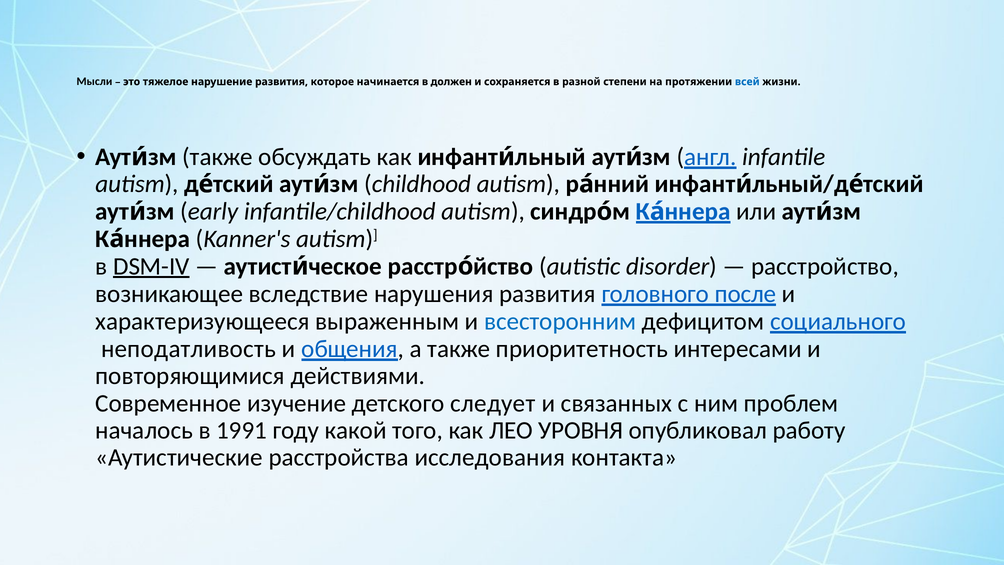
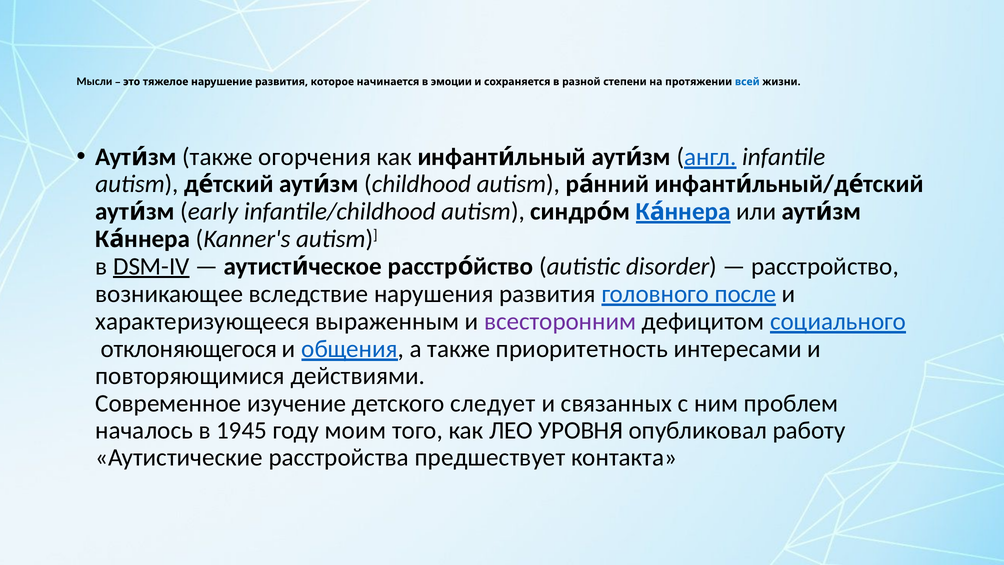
должен: должен -> эмоции
обсуждать: обсуждать -> огорчения
всесторонним colour: blue -> purple
неподатливость: неподатливость -> отклоняющегося
1991: 1991 -> 1945
какой: какой -> моим
исследования: исследования -> предшествует
